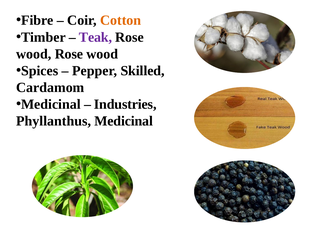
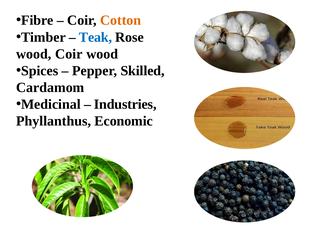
Teak colour: purple -> blue
wood Rose: Rose -> Coir
Phyllanthus Medicinal: Medicinal -> Economic
